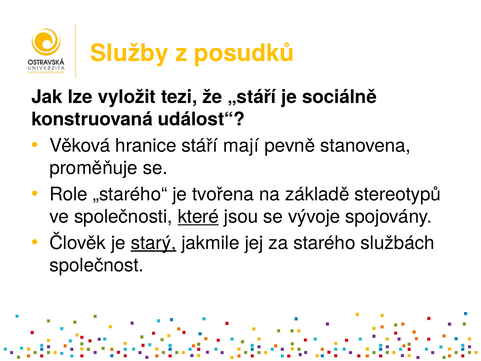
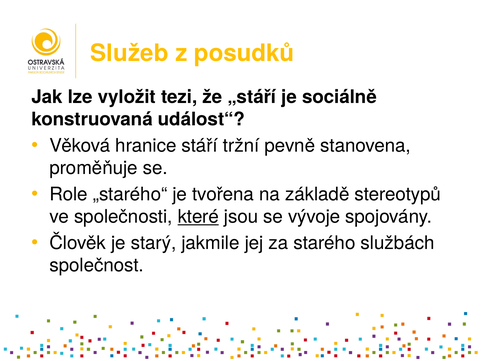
Služby: Služby -> Služeb
mají: mají -> tržní
starý underline: present -> none
